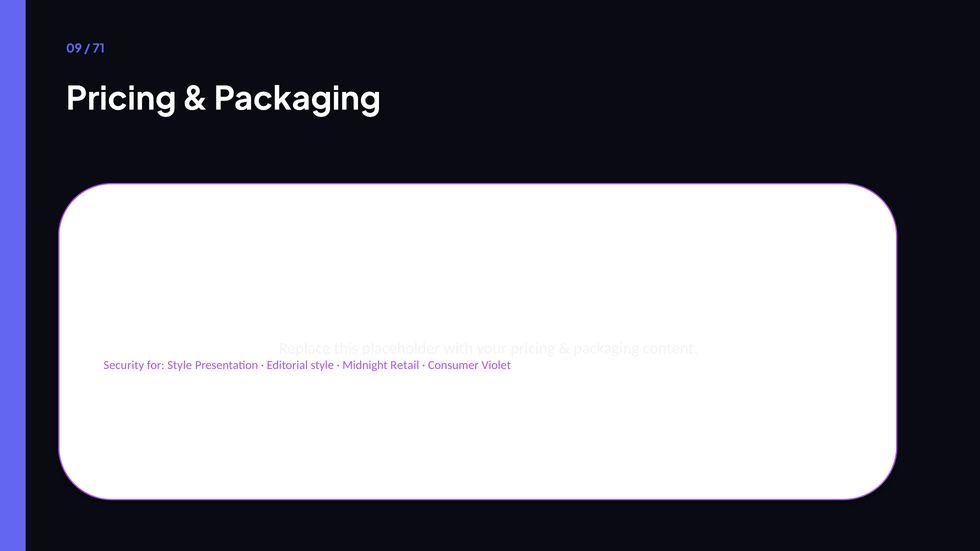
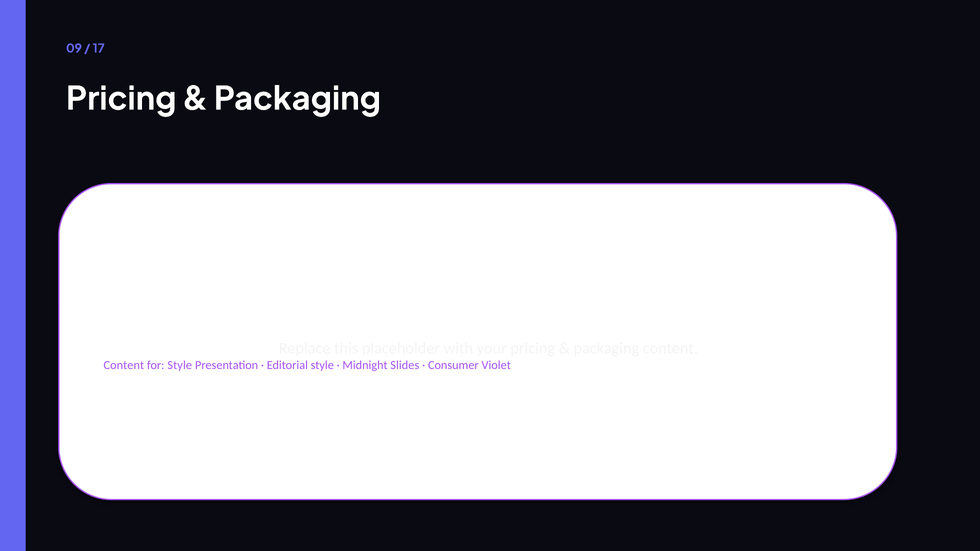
71: 71 -> 17
Security at (124, 365): Security -> Content
Retail: Retail -> Slides
